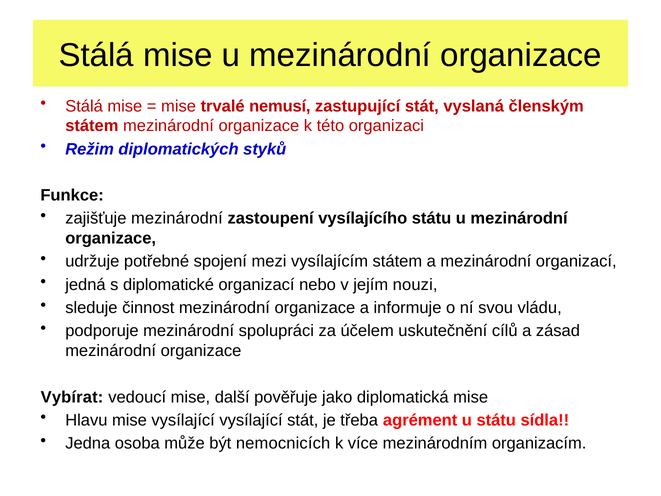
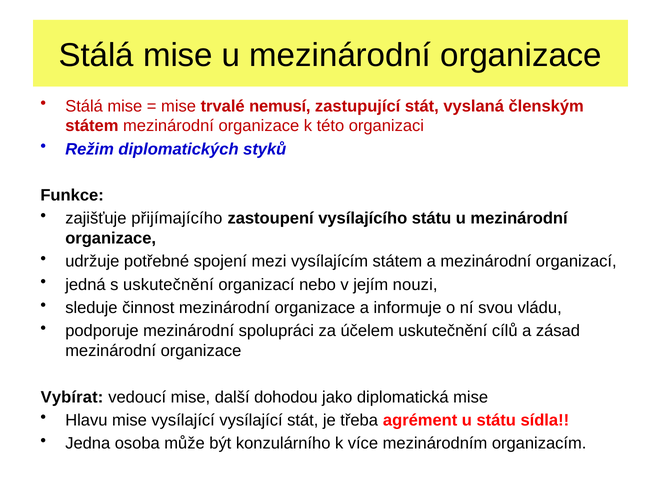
zajišťuje mezinárodní: mezinárodní -> přijímajícího
s diplomatické: diplomatické -> uskutečnění
pověřuje: pověřuje -> dohodou
nemocnicích: nemocnicích -> konzulárního
